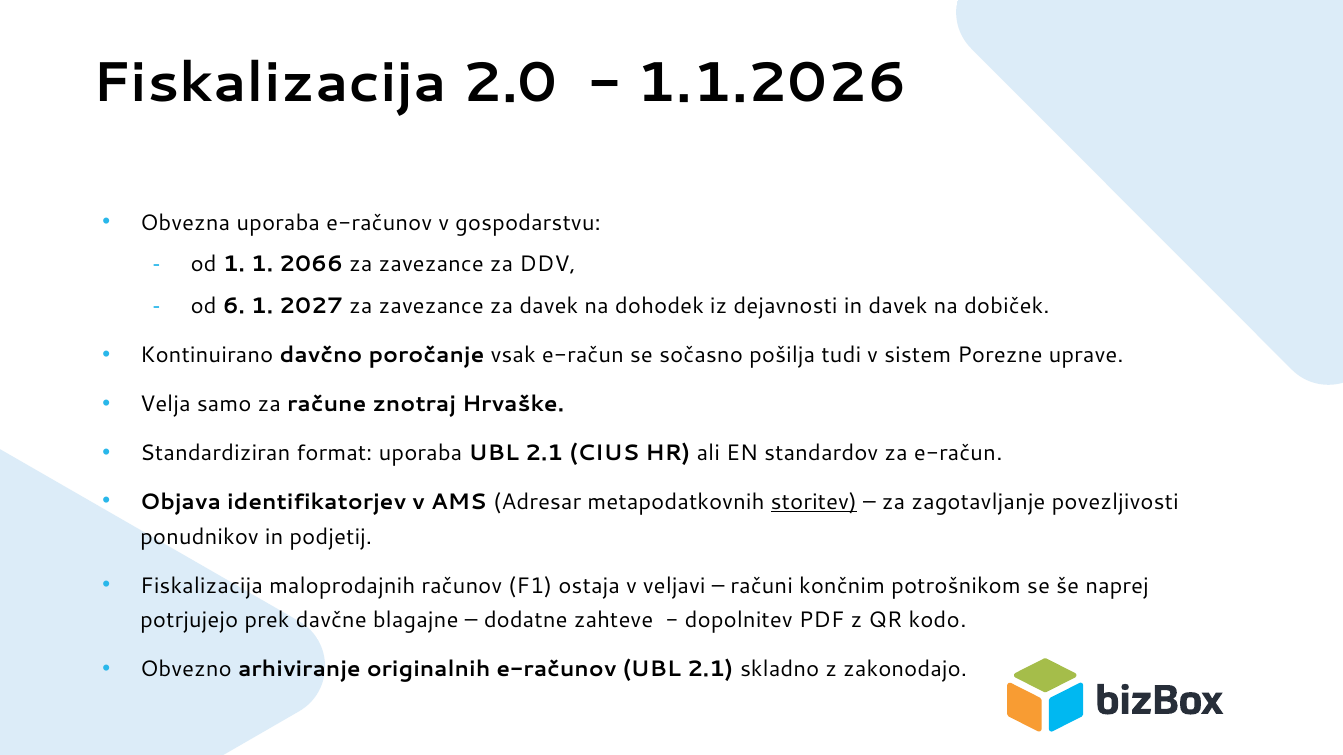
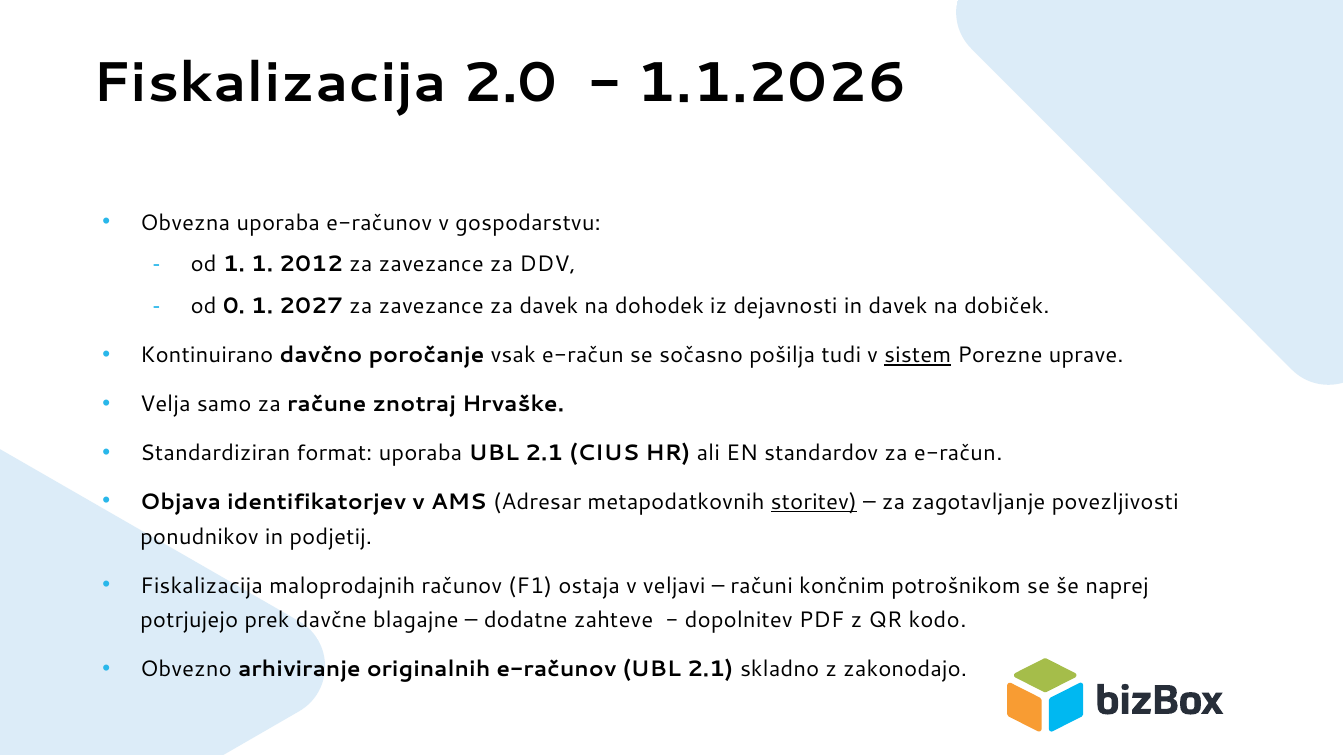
2066: 2066 -> 2012
6: 6 -> 0
sistem underline: none -> present
